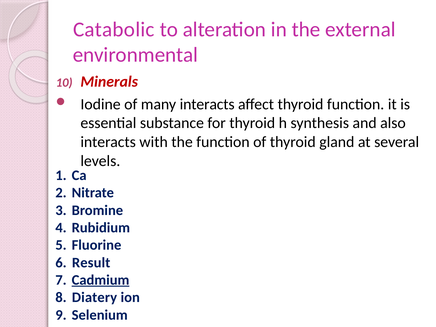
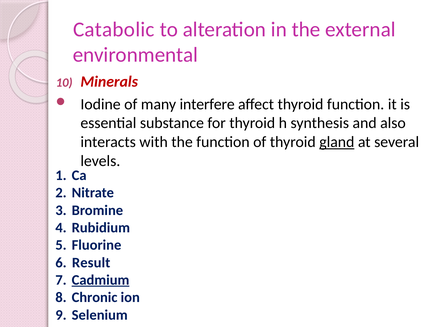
many interacts: interacts -> interfere
gland underline: none -> present
Diatery: Diatery -> Chronic
